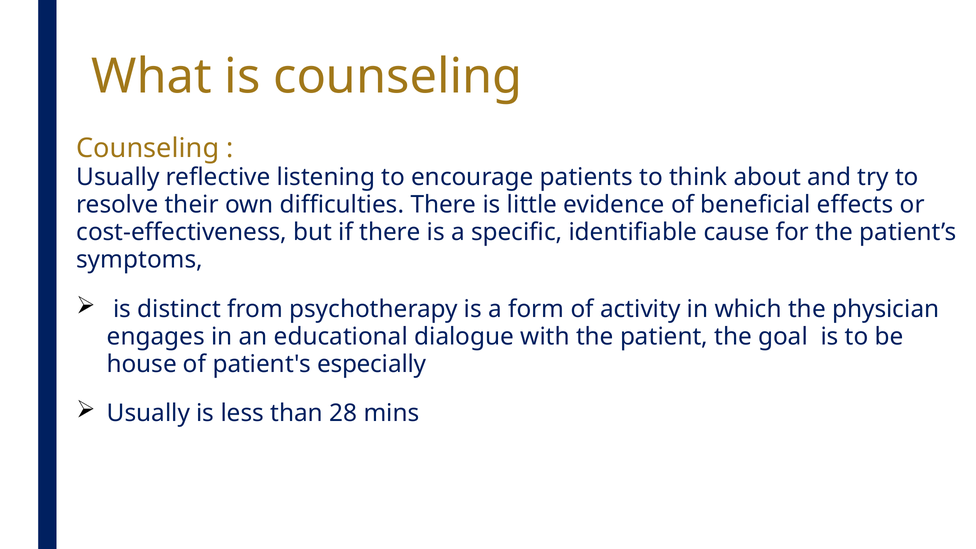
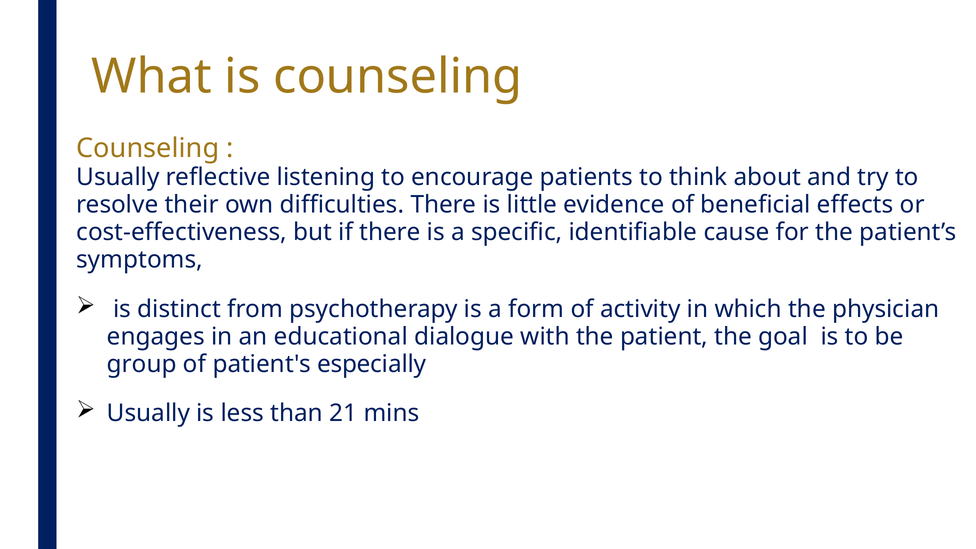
house: house -> group
28: 28 -> 21
